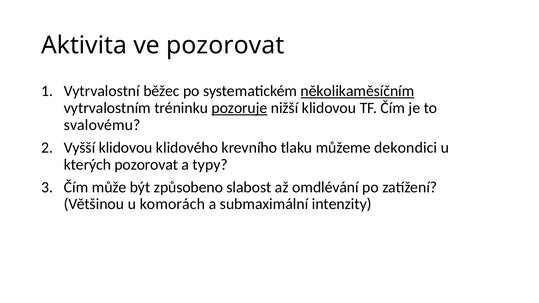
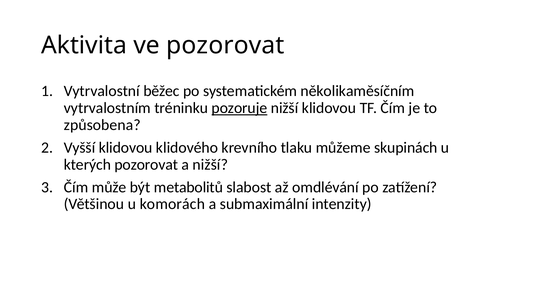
několikaměsíčním underline: present -> none
svalovému: svalovému -> způsobena
dekondici: dekondici -> skupinách
a typy: typy -> nižší
způsobeno: způsobeno -> metabolitů
